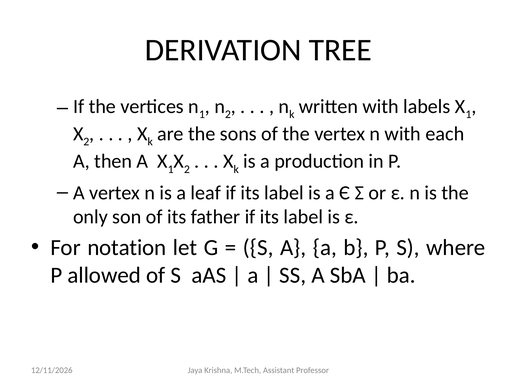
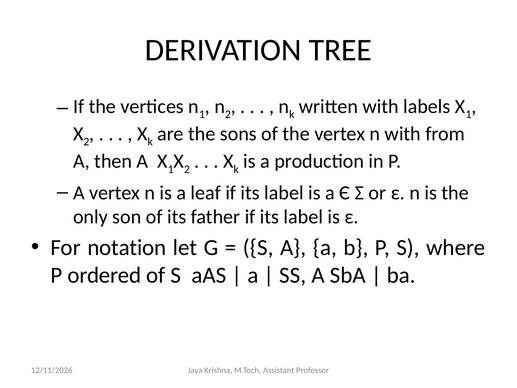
each: each -> from
allowed: allowed -> ordered
